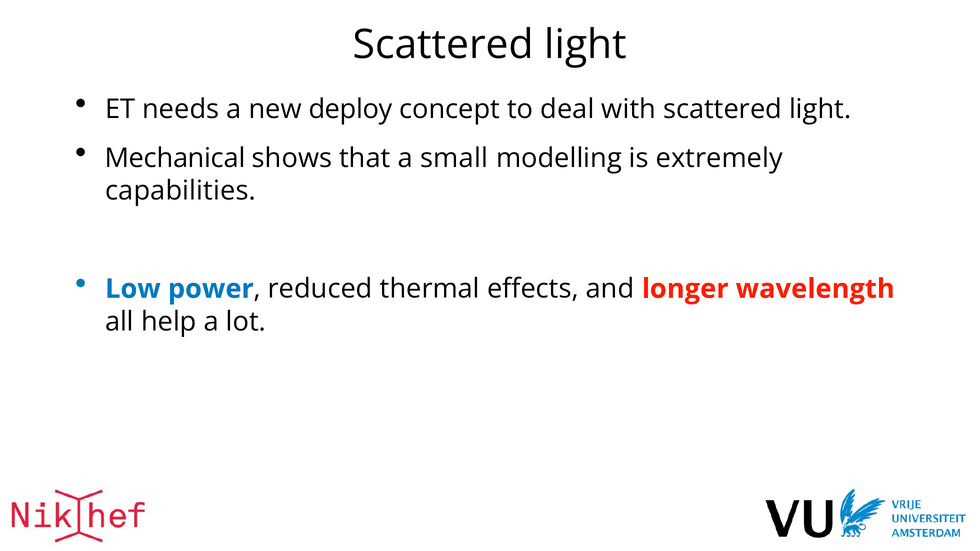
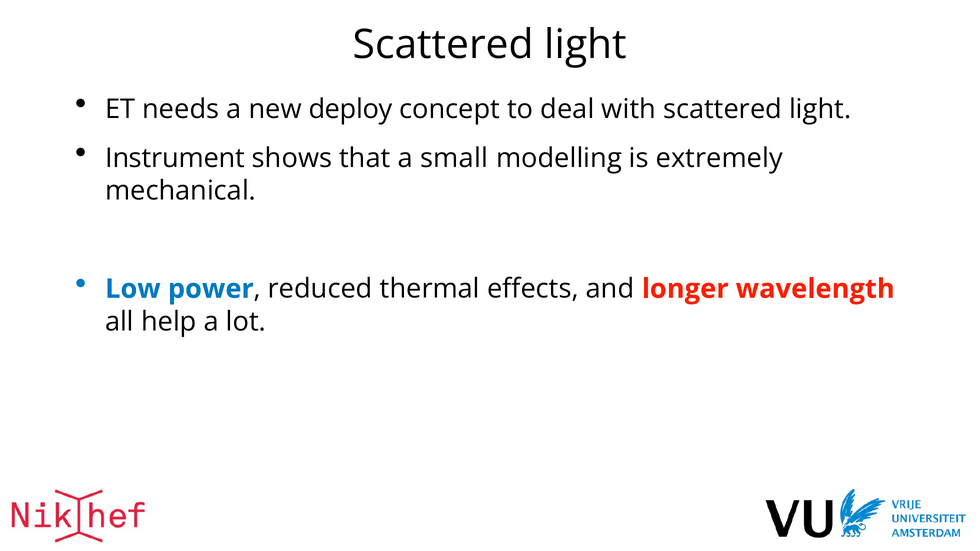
Mechanical: Mechanical -> Instrument
capabilities: capabilities -> mechanical
